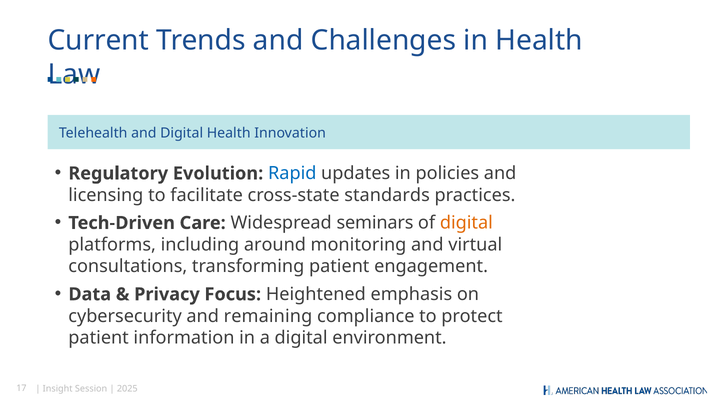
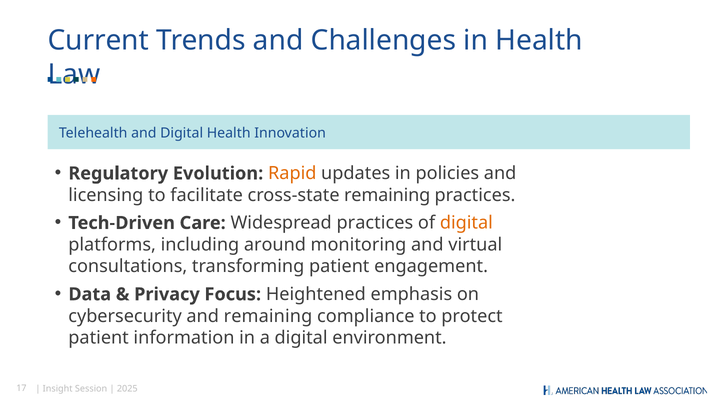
Rapid colour: blue -> orange
cross-state standards: standards -> remaining
Widespread seminars: seminars -> practices
